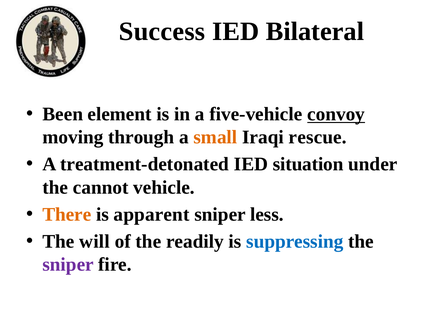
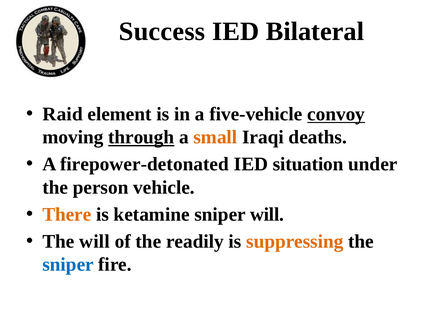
Been: Been -> Raid
through underline: none -> present
rescue: rescue -> deaths
treatment-detonated: treatment-detonated -> firepower-detonated
cannot: cannot -> person
apparent: apparent -> ketamine
sniper less: less -> will
suppressing colour: blue -> orange
sniper at (68, 264) colour: purple -> blue
